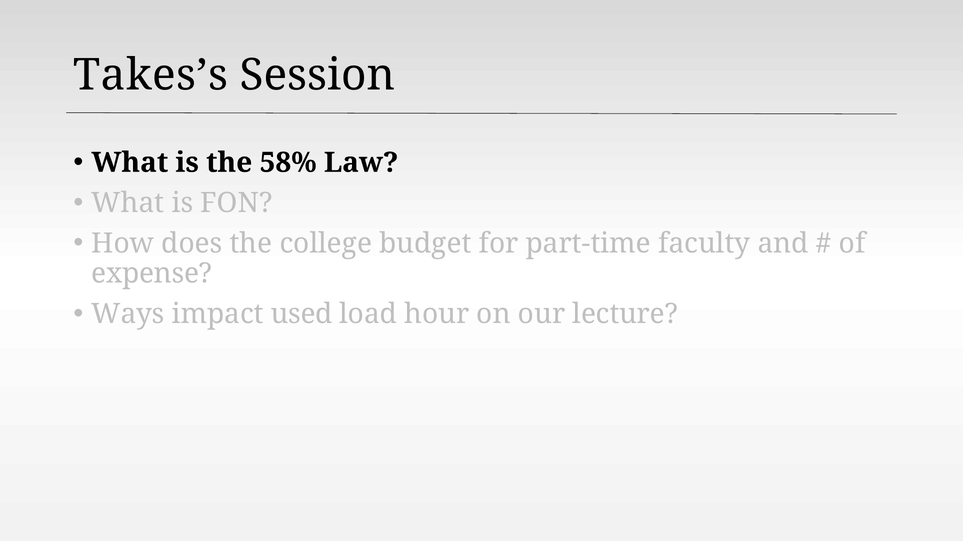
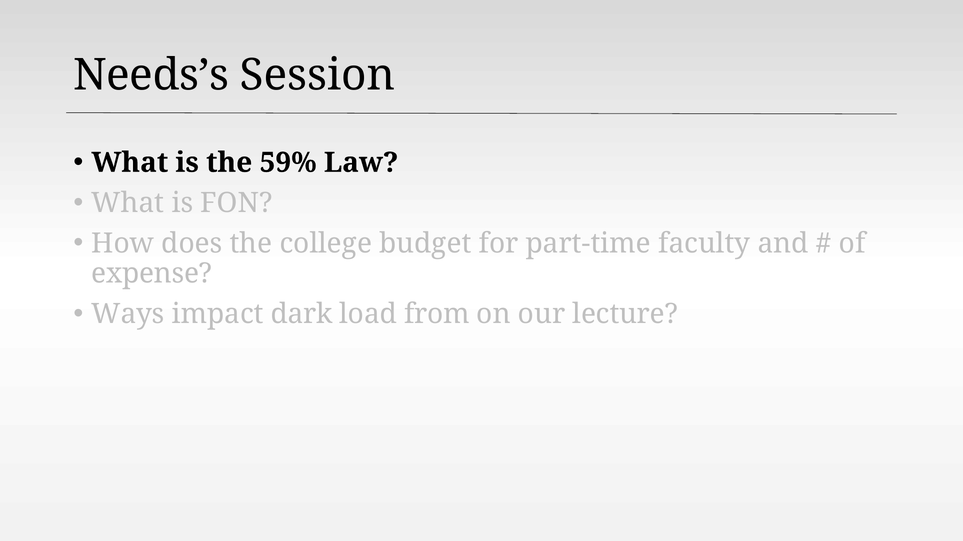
Takes’s: Takes’s -> Needs’s
58%: 58% -> 59%
used: used -> dark
hour: hour -> from
